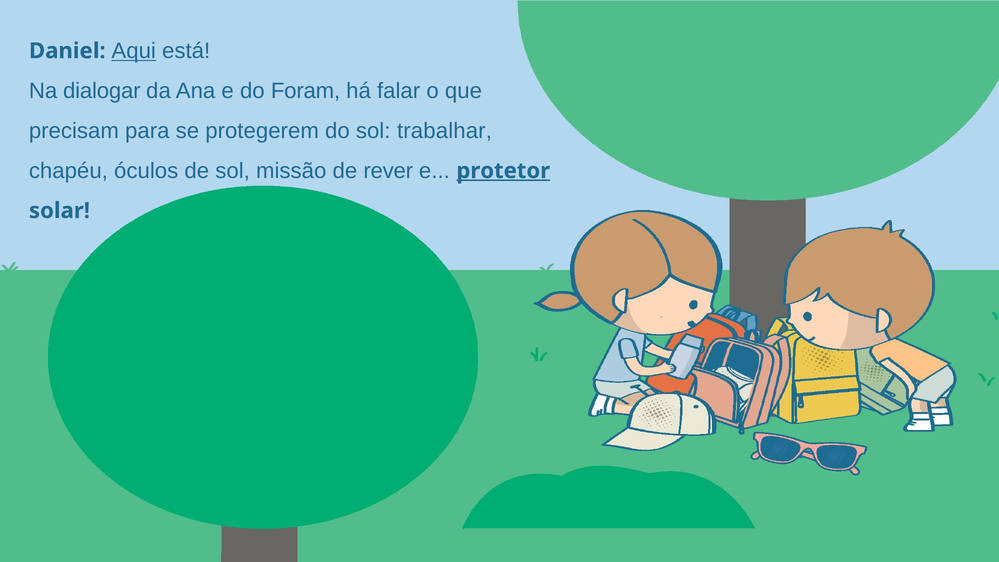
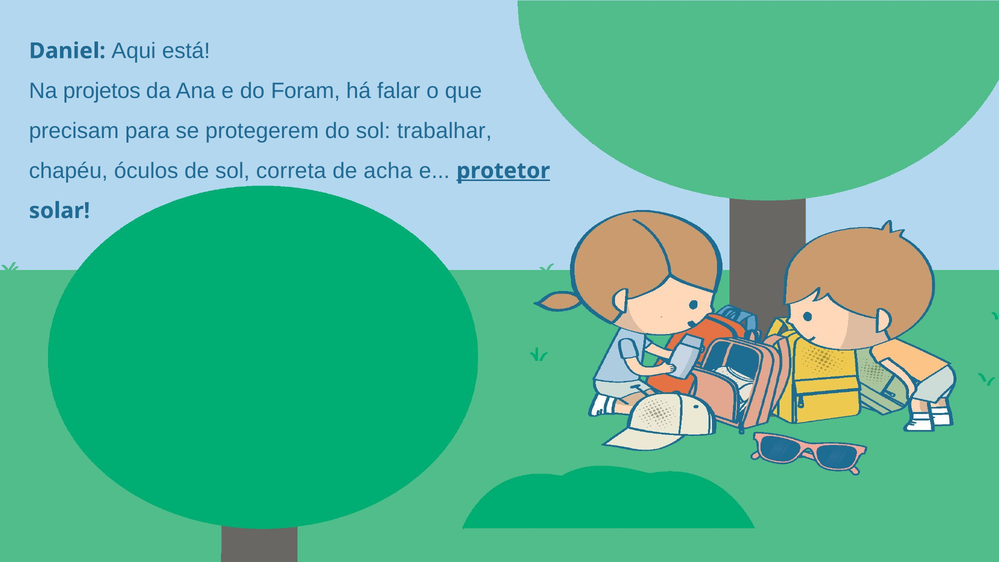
Aqui underline: present -> none
dialogar: dialogar -> projetos
missão: missão -> correta
rever: rever -> acha
